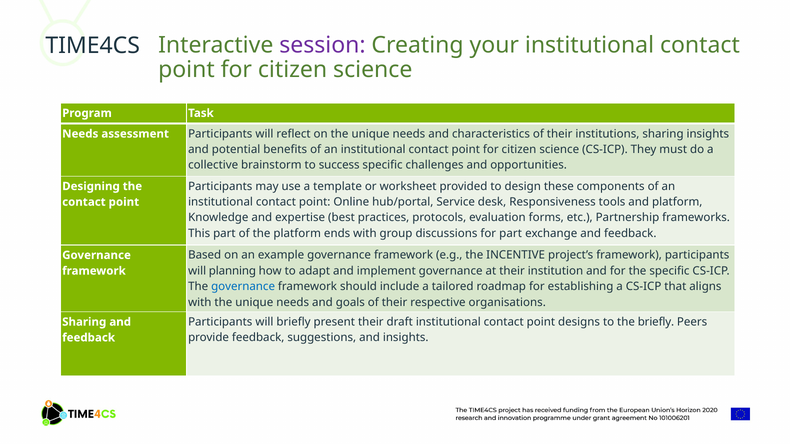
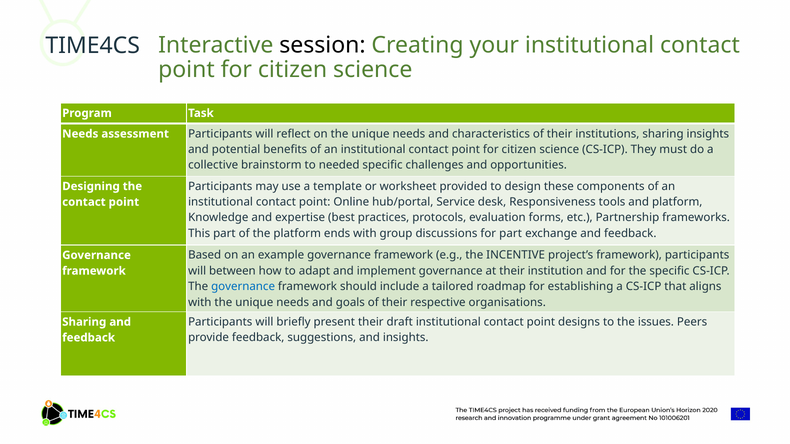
session colour: purple -> black
success: success -> needed
planning: planning -> between
the briefly: briefly -> issues
